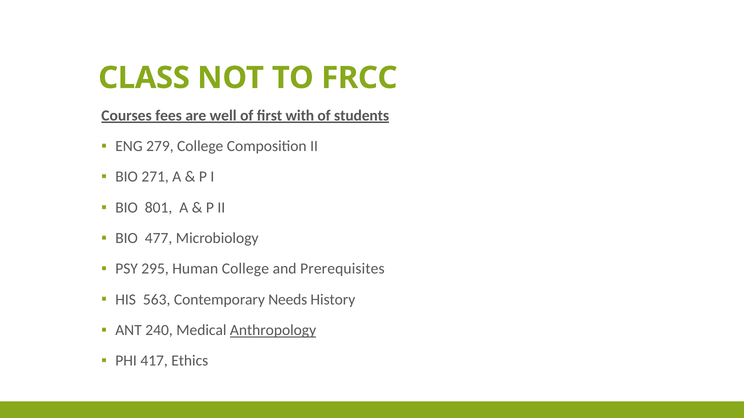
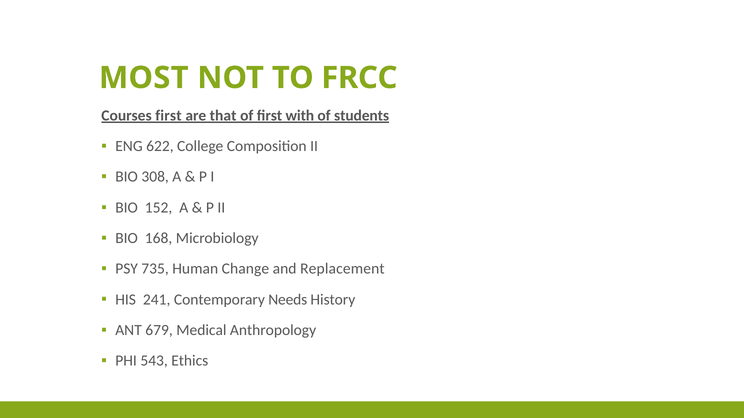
CLASS: CLASS -> MOST
Courses fees: fees -> first
well: well -> that
279: 279 -> 622
271: 271 -> 308
801: 801 -> 152
477: 477 -> 168
295: 295 -> 735
Human College: College -> Change
Prerequisites: Prerequisites -> Replacement
563: 563 -> 241
240: 240 -> 679
Anthropology underline: present -> none
417: 417 -> 543
